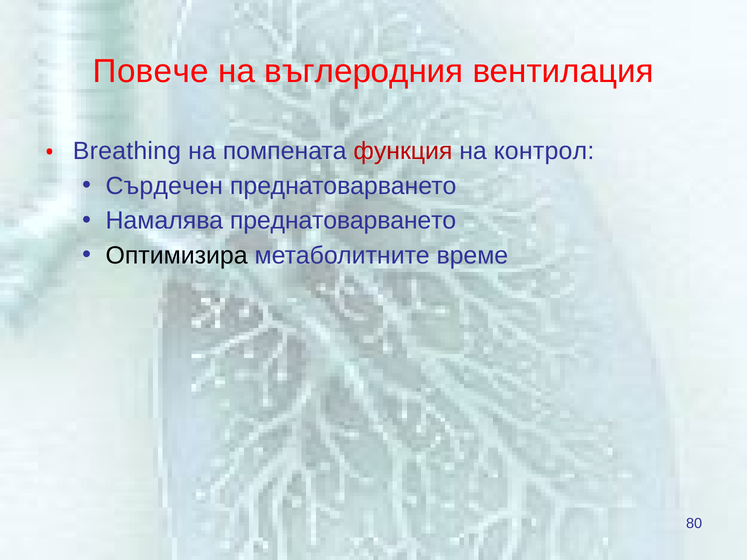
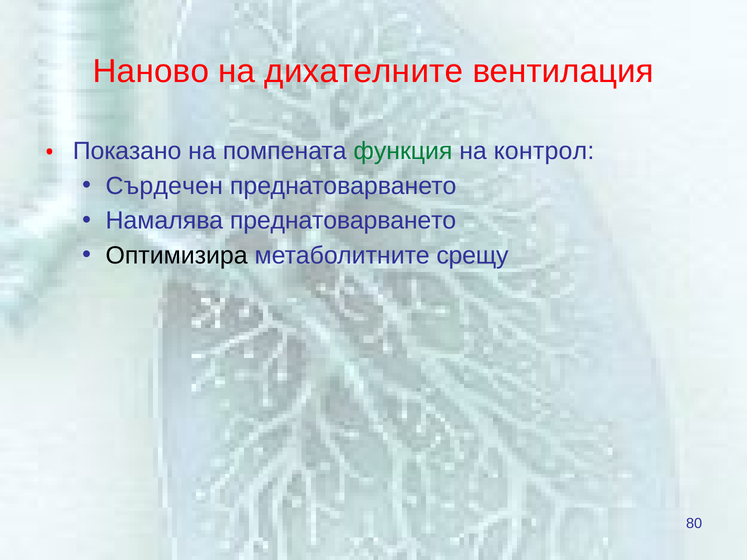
Повече: Повече -> Наново
въглеродния: въглеродния -> дихателните
Breathing: Breathing -> Показано
функция colour: red -> green
време: време -> срещу
